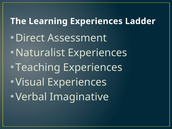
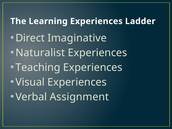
Assessment: Assessment -> Imaginative
Imaginative: Imaginative -> Assignment
